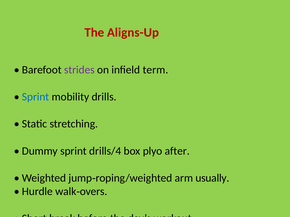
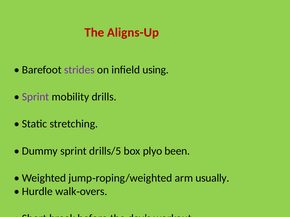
term: term -> using
Sprint at (36, 97) colour: blue -> purple
drills/4: drills/4 -> drills/5
after: after -> been
